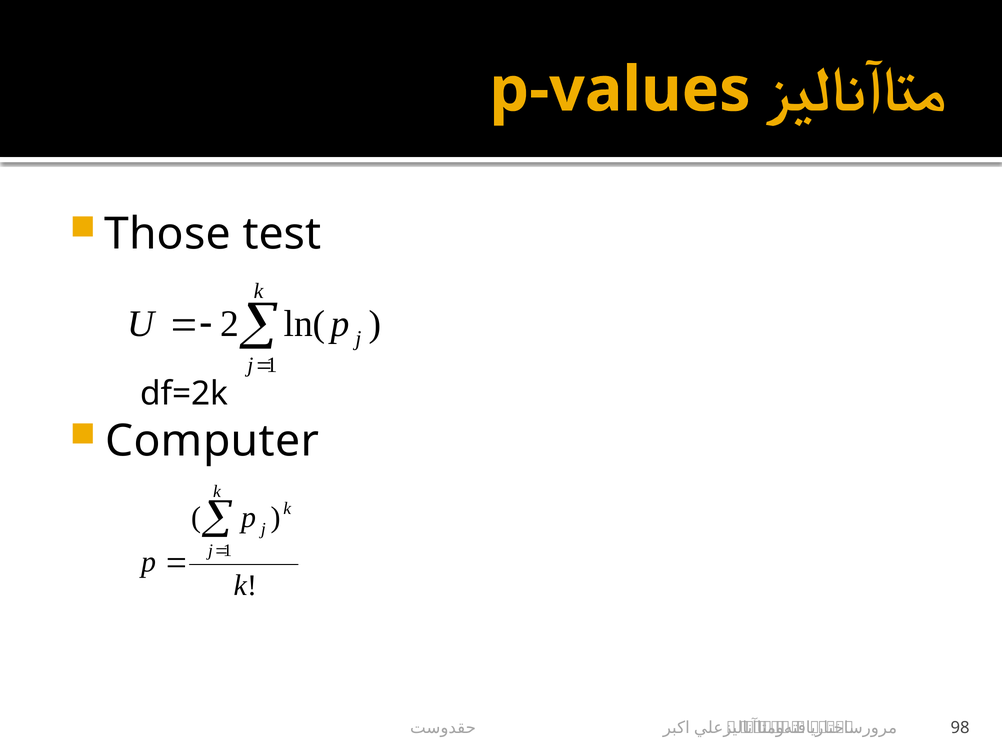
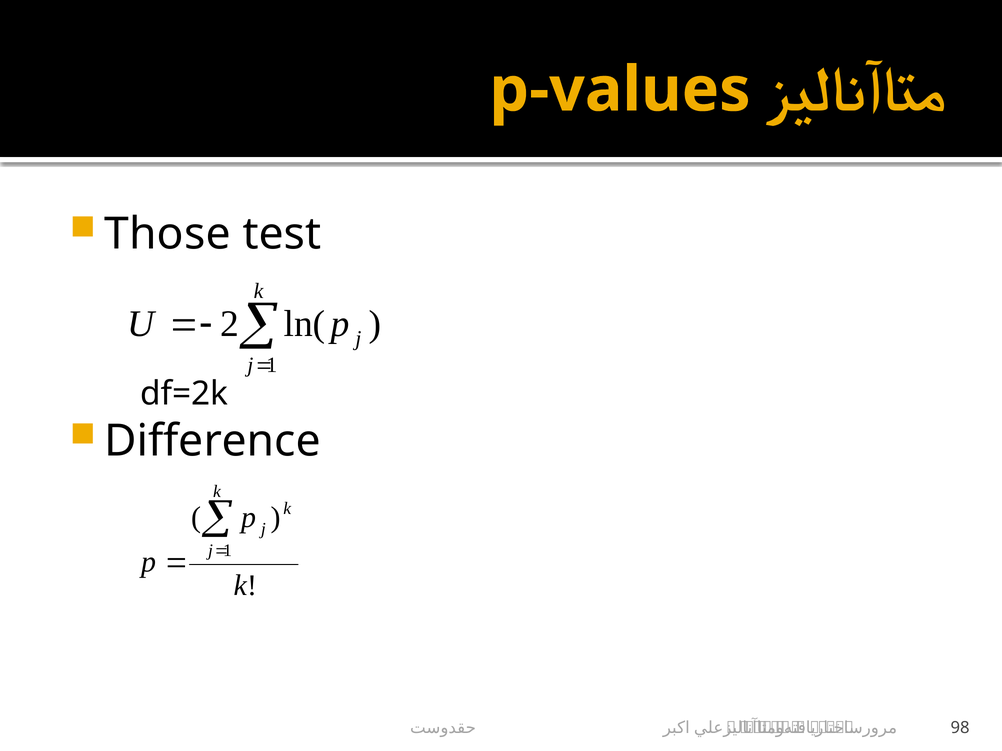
Computer: Computer -> Difference
